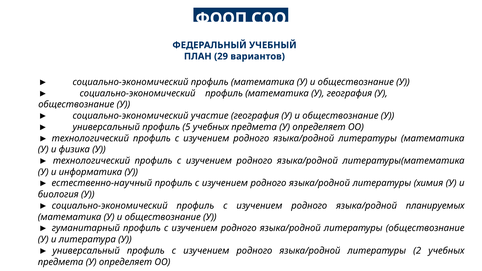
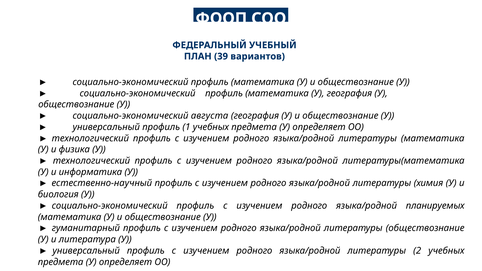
29: 29 -> 39
участие: участие -> августа
5: 5 -> 1
